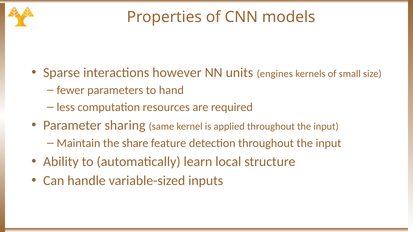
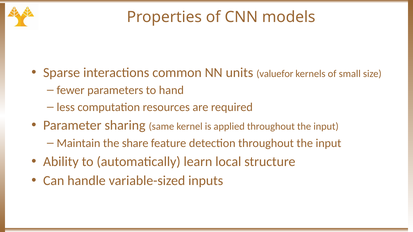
however: however -> common
engines: engines -> valuefor
